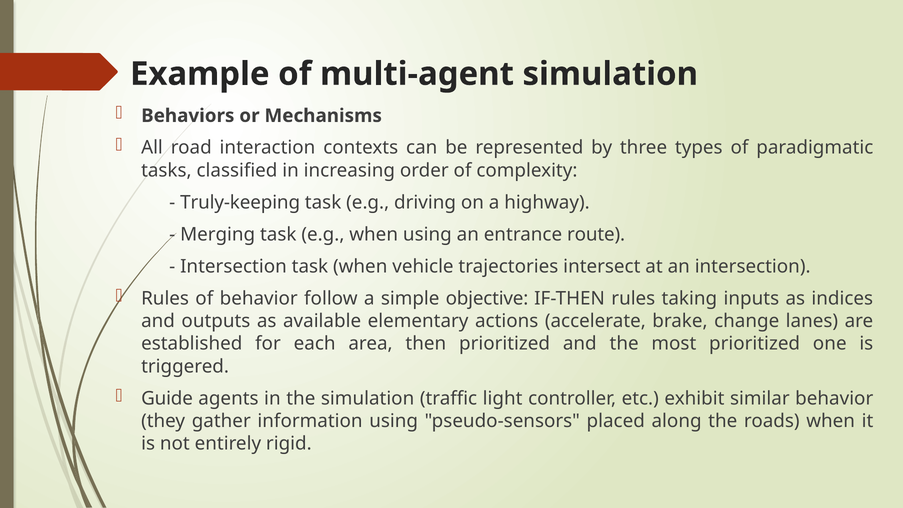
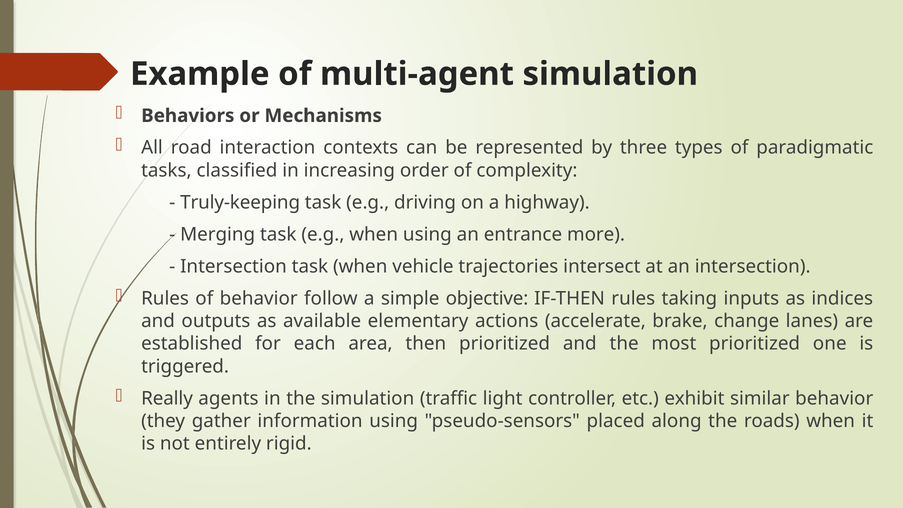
route: route -> more
Guide: Guide -> Really
